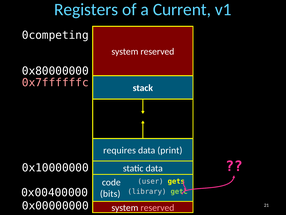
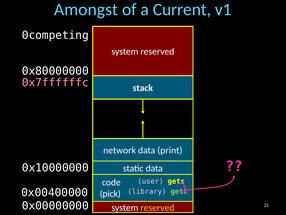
Registers: Registers -> Amongst
requires: requires -> network
bits: bits -> pick
reserved at (157, 207) colour: pink -> yellow
